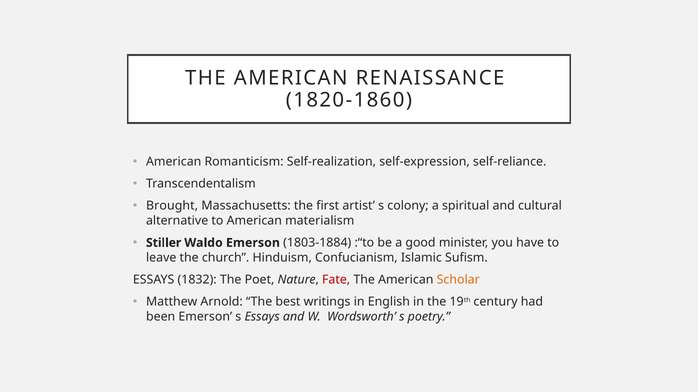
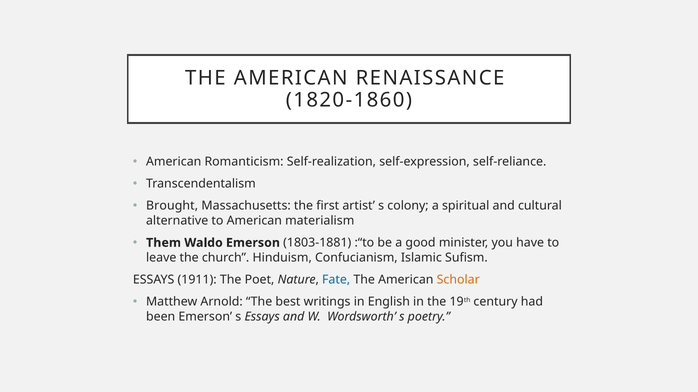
Stiller: Stiller -> Them
1803-1884: 1803-1884 -> 1803-1881
1832: 1832 -> 1911
Fate colour: red -> blue
